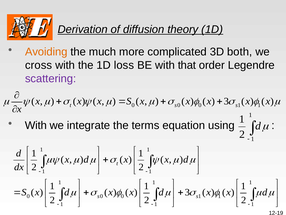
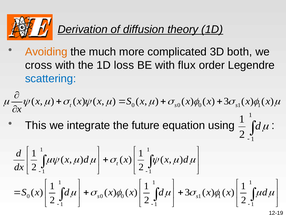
that: that -> flux
scattering colour: purple -> blue
With at (36, 125): With -> This
terms: terms -> future
